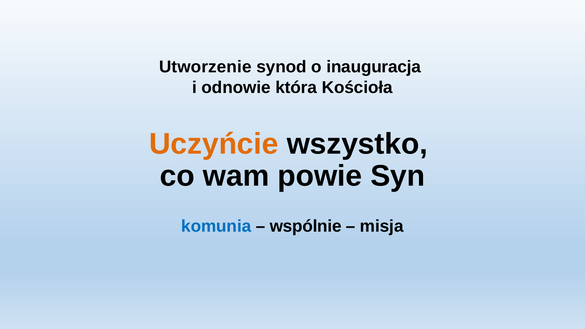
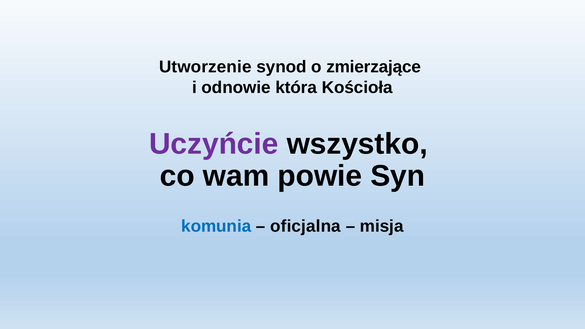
inauguracja: inauguracja -> zmierzające
Uczyńcie colour: orange -> purple
wspólnie: wspólnie -> oficjalna
